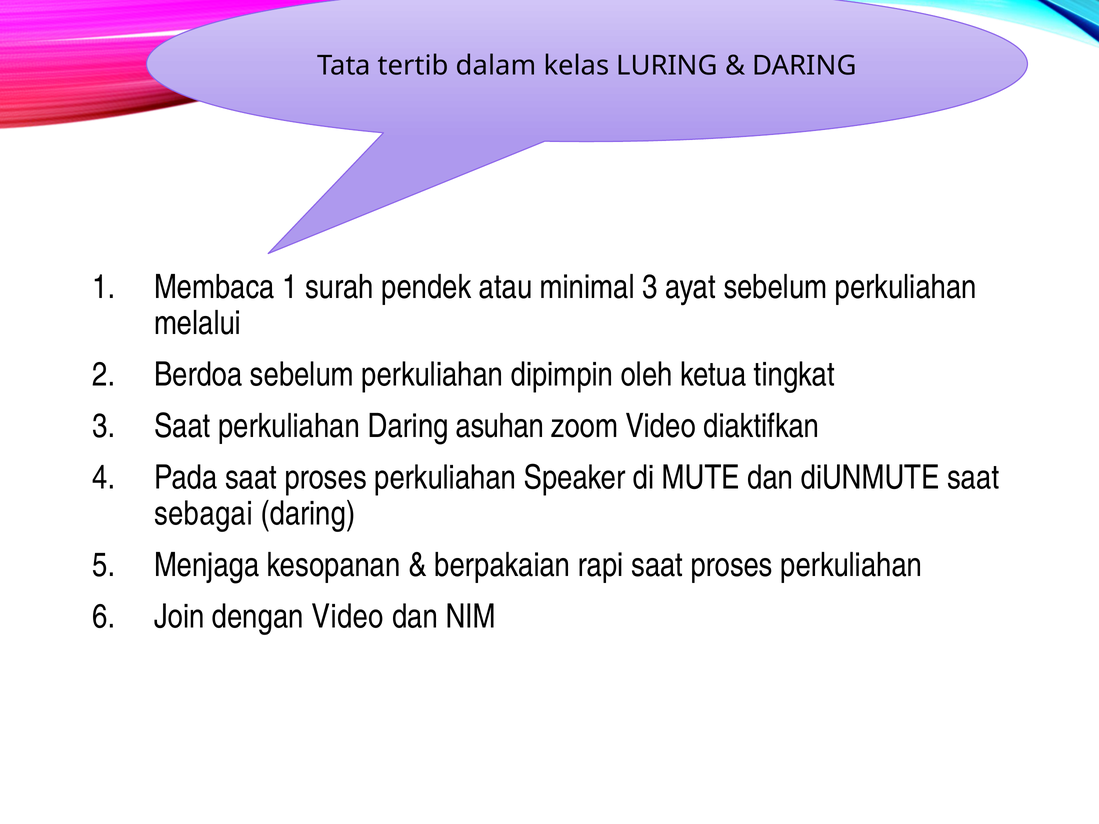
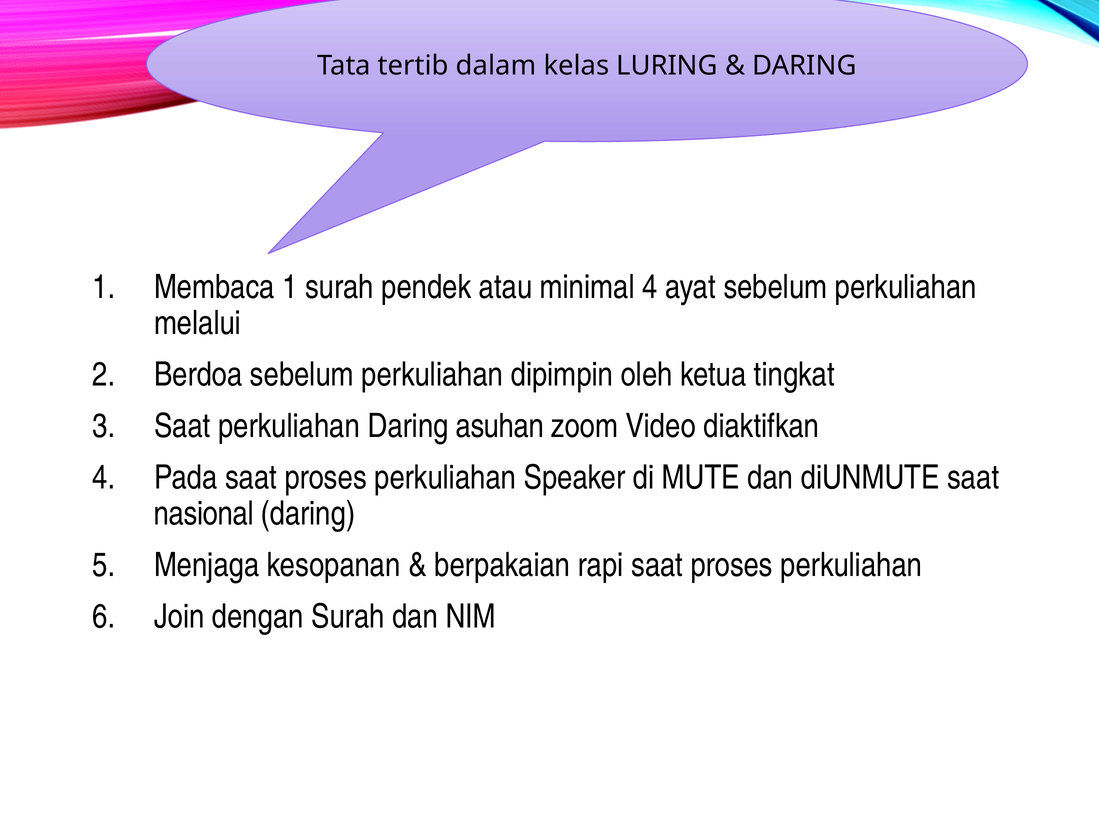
minimal 3: 3 -> 4
sebagai: sebagai -> nasional
dengan Video: Video -> Surah
